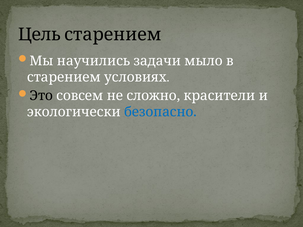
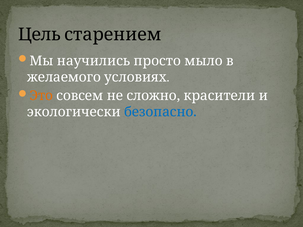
задачи: задачи -> просто
старением at (64, 77): старением -> желаемого
Это colour: black -> orange
